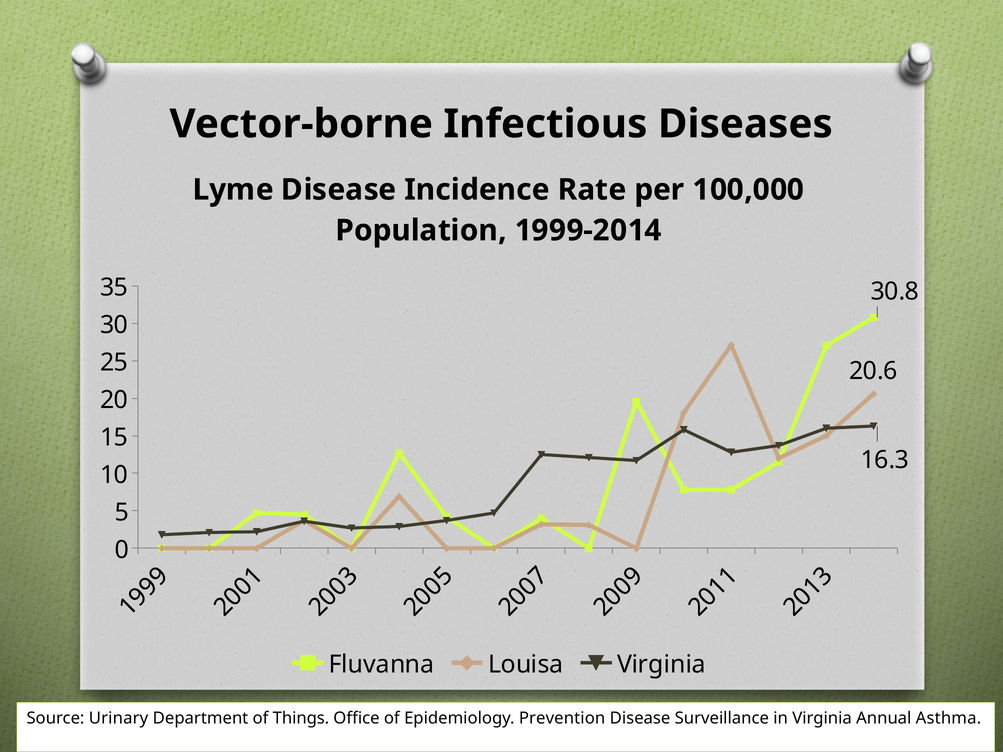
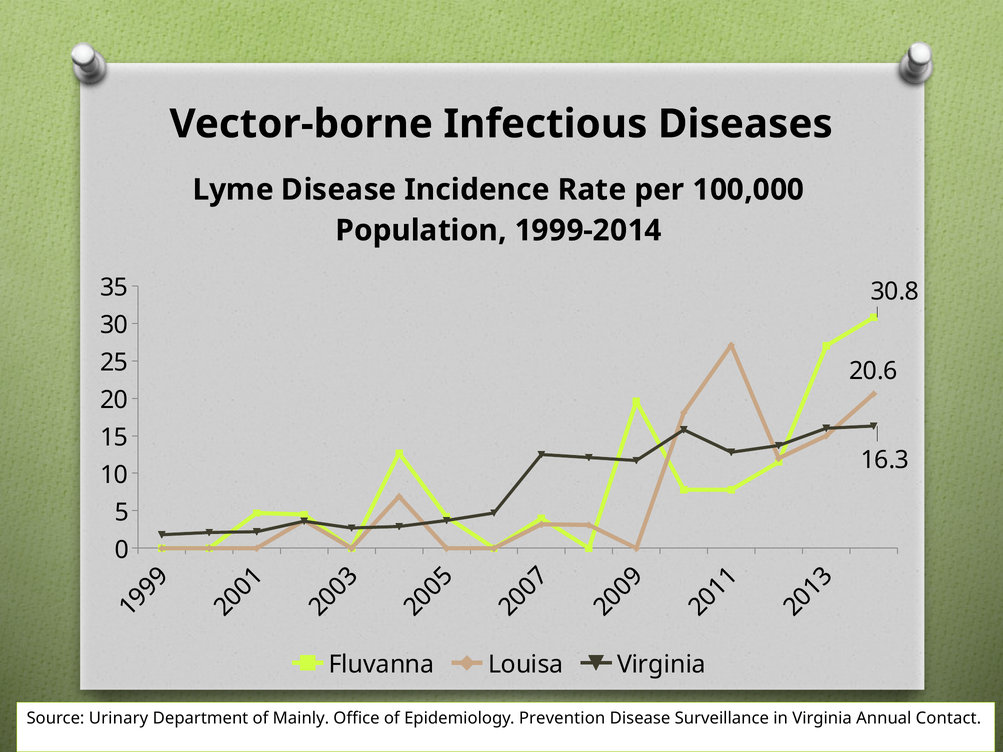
Things: Things -> Mainly
Asthma: Asthma -> Contact
